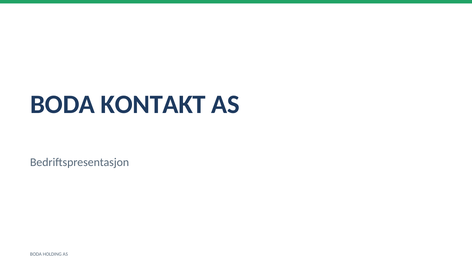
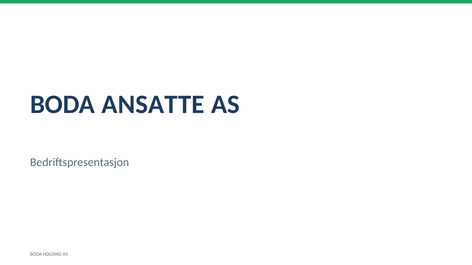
KONTAKT: KONTAKT -> ANSATTE
